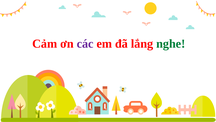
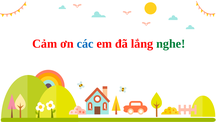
các colour: purple -> blue
